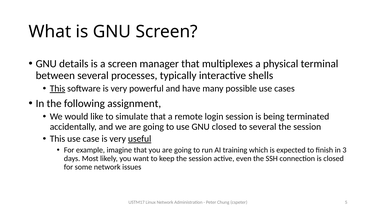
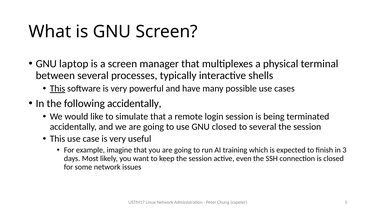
details: details -> laptop
following assignment: assignment -> accidentally
useful underline: present -> none
